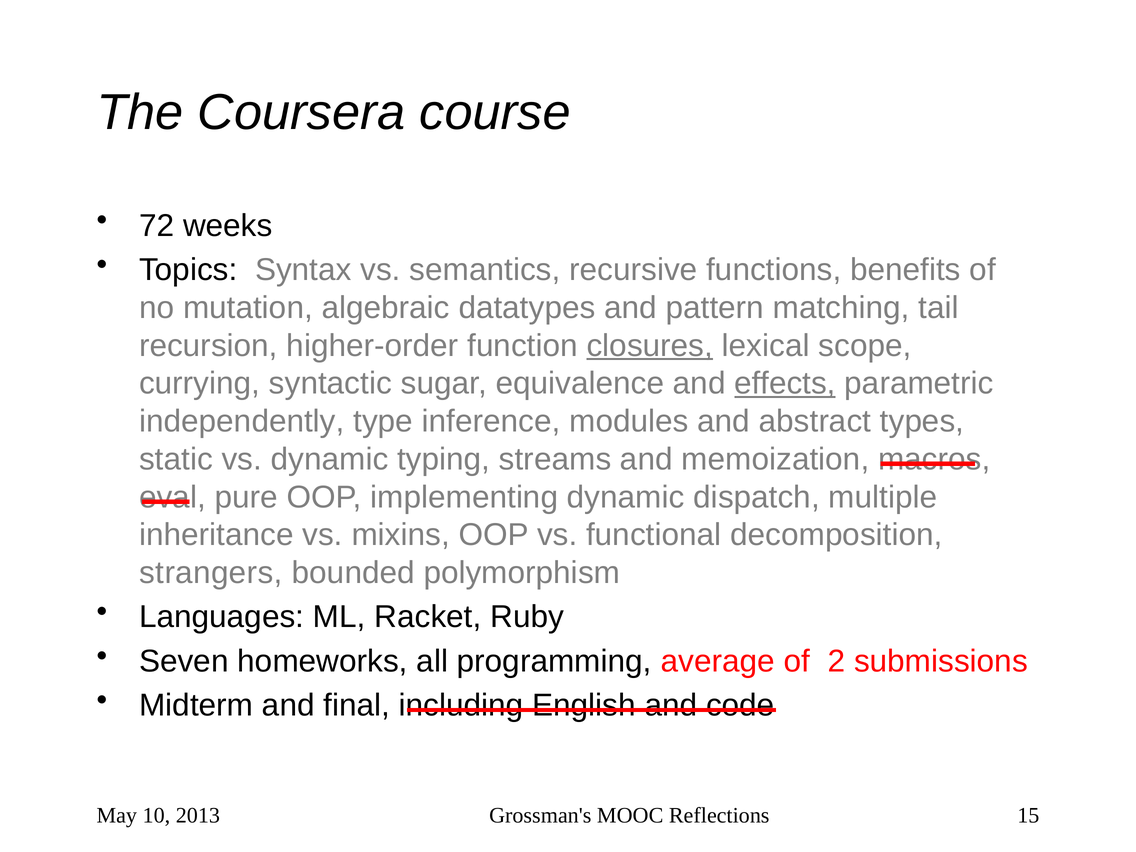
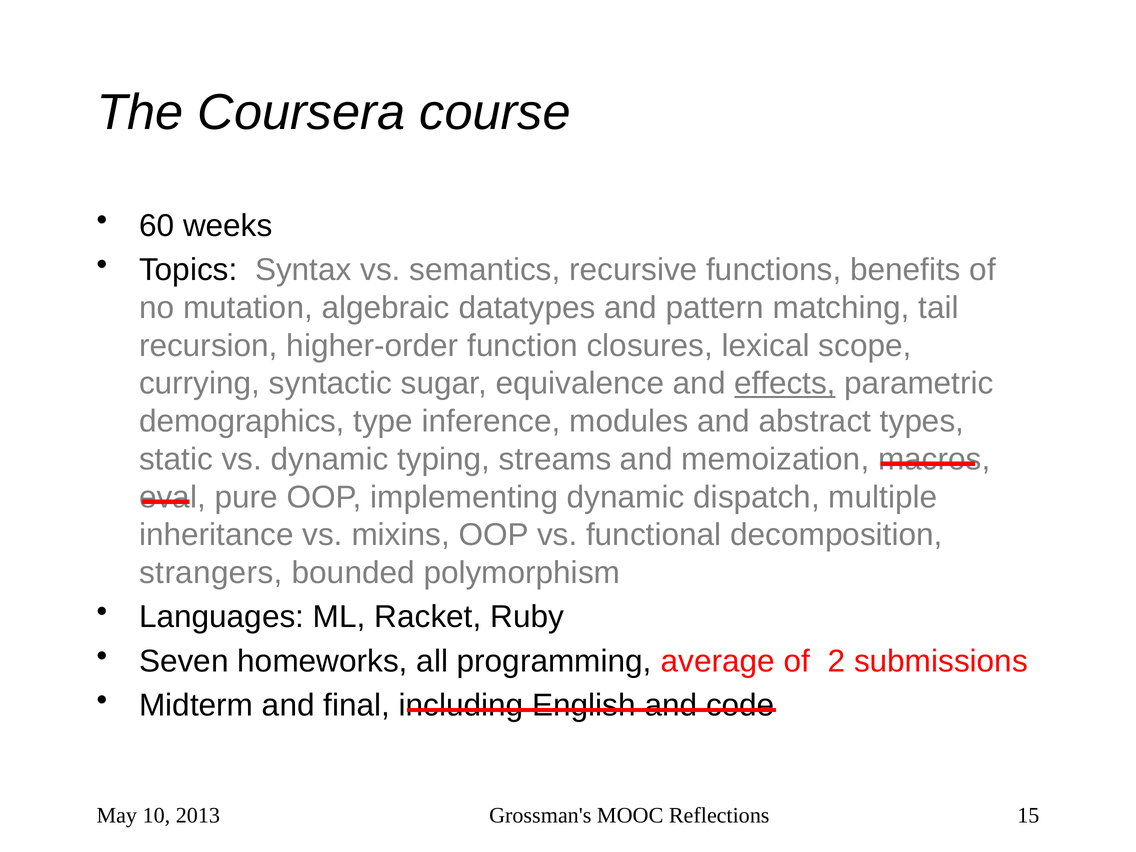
72: 72 -> 60
closures underline: present -> none
independently: independently -> demographics
